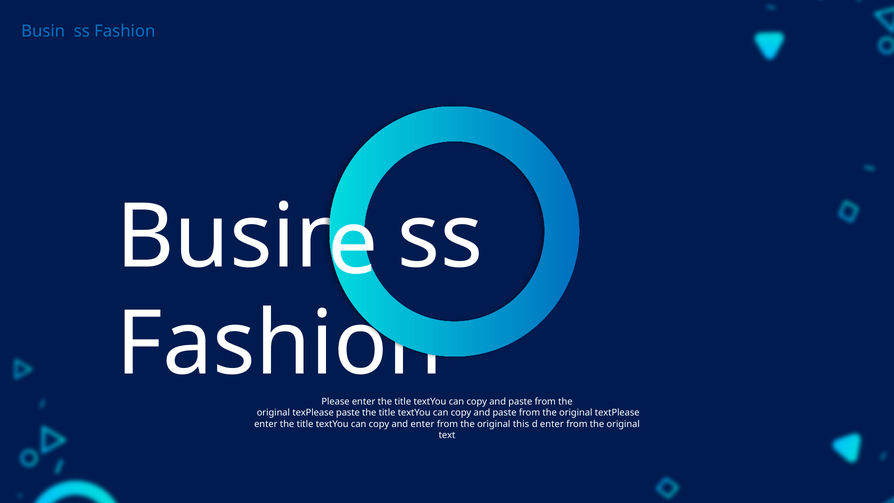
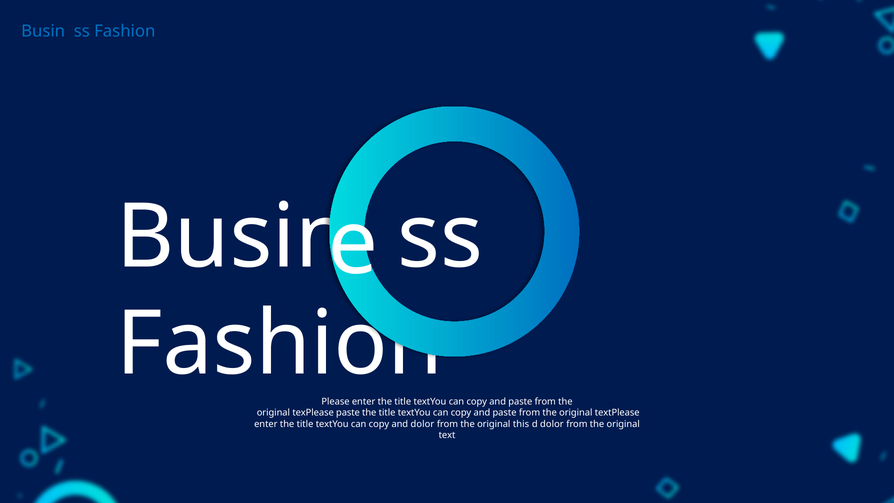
and enter: enter -> dolor
d enter: enter -> dolor
